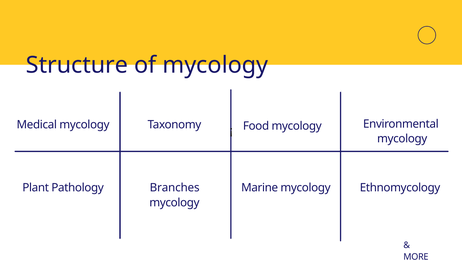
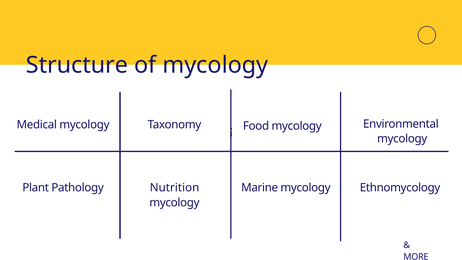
Branches: Branches -> Nutrition
